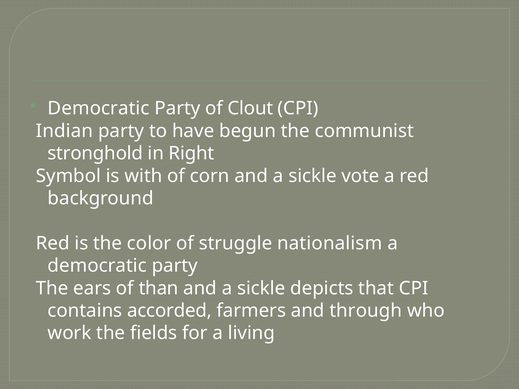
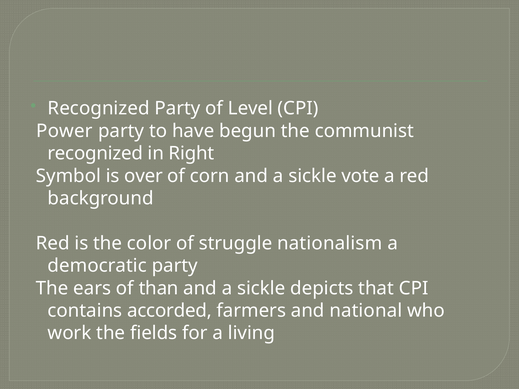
Democratic at (99, 109): Democratic -> Recognized
Clout: Clout -> Level
Indian: Indian -> Power
stronghold at (95, 154): stronghold -> recognized
with: with -> over
through: through -> national
